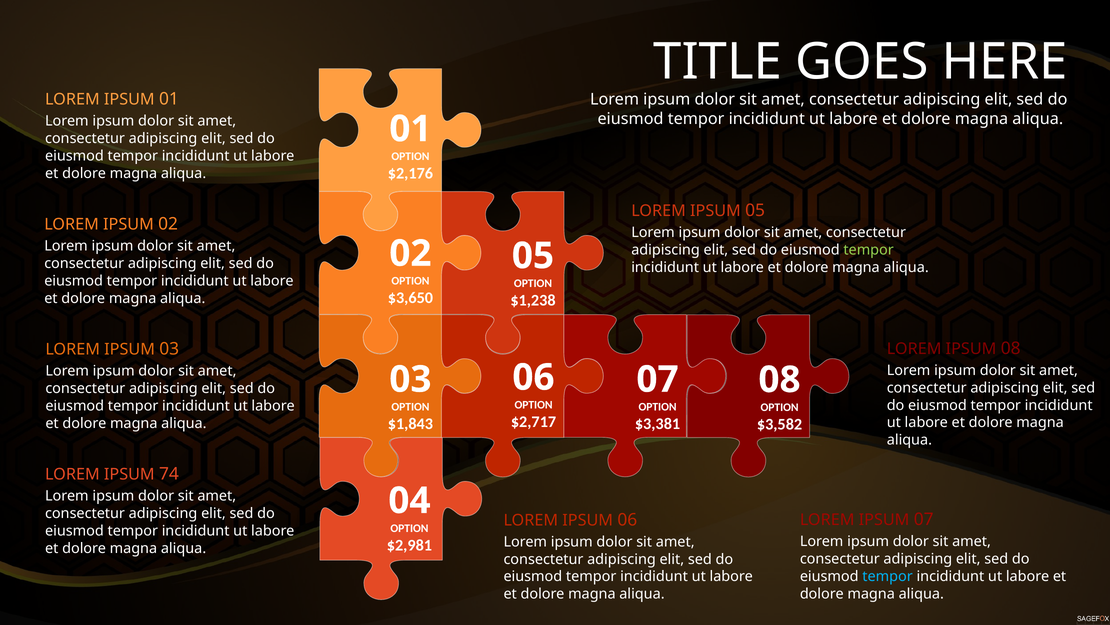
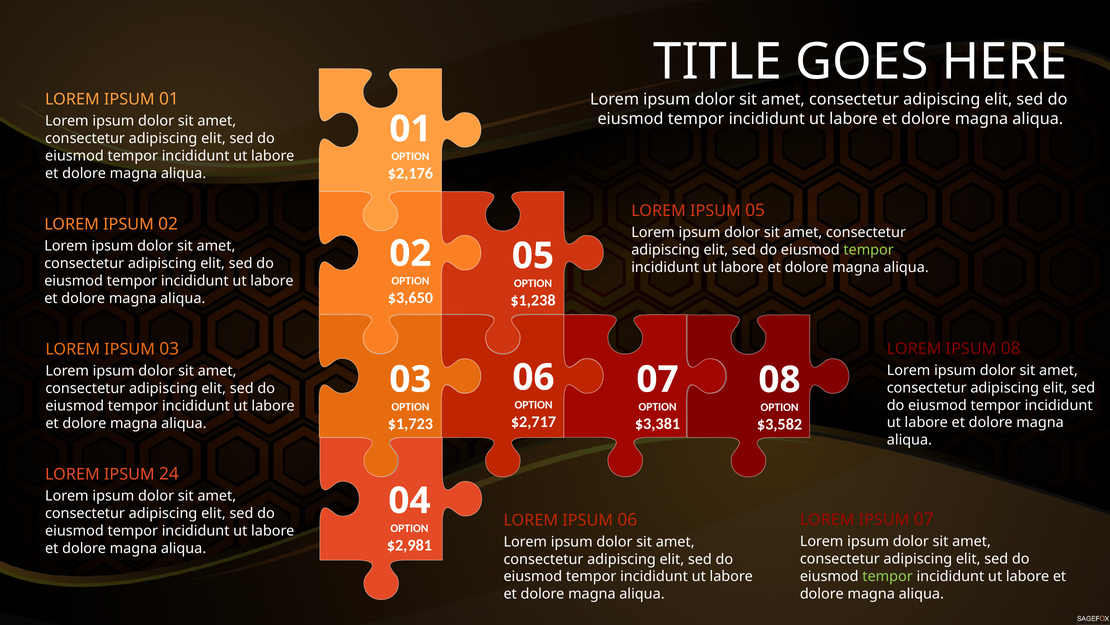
$1,843: $1,843 -> $1,723
74: 74 -> 24
tempor at (888, 576) colour: light blue -> light green
